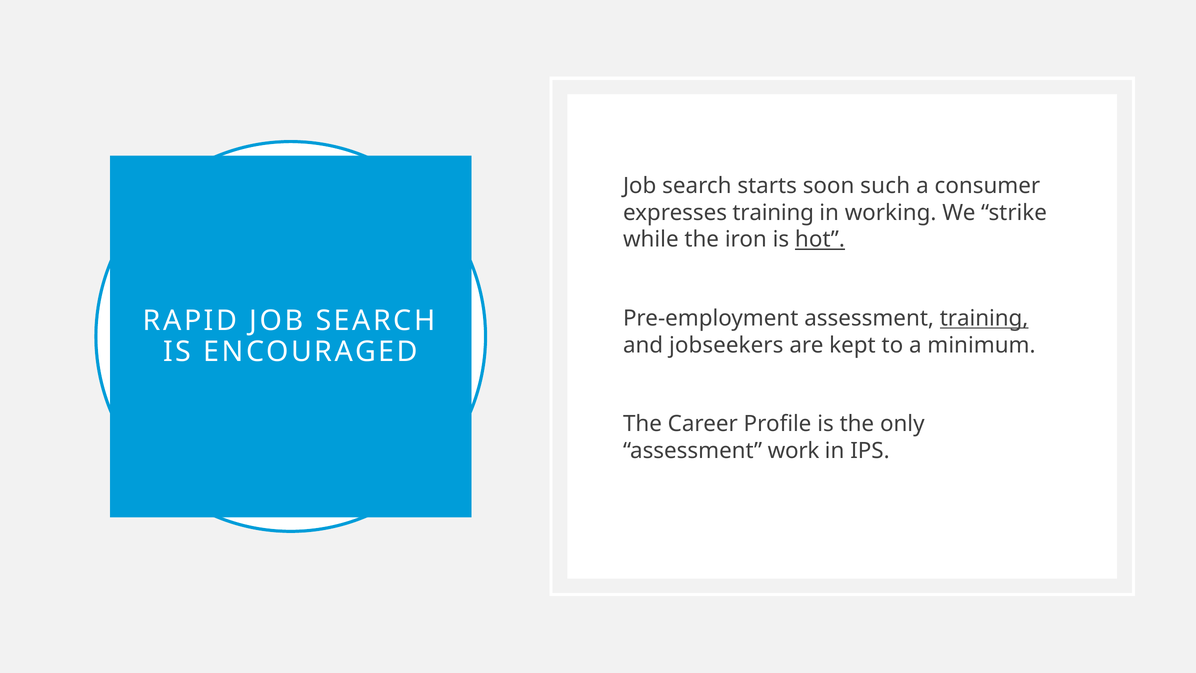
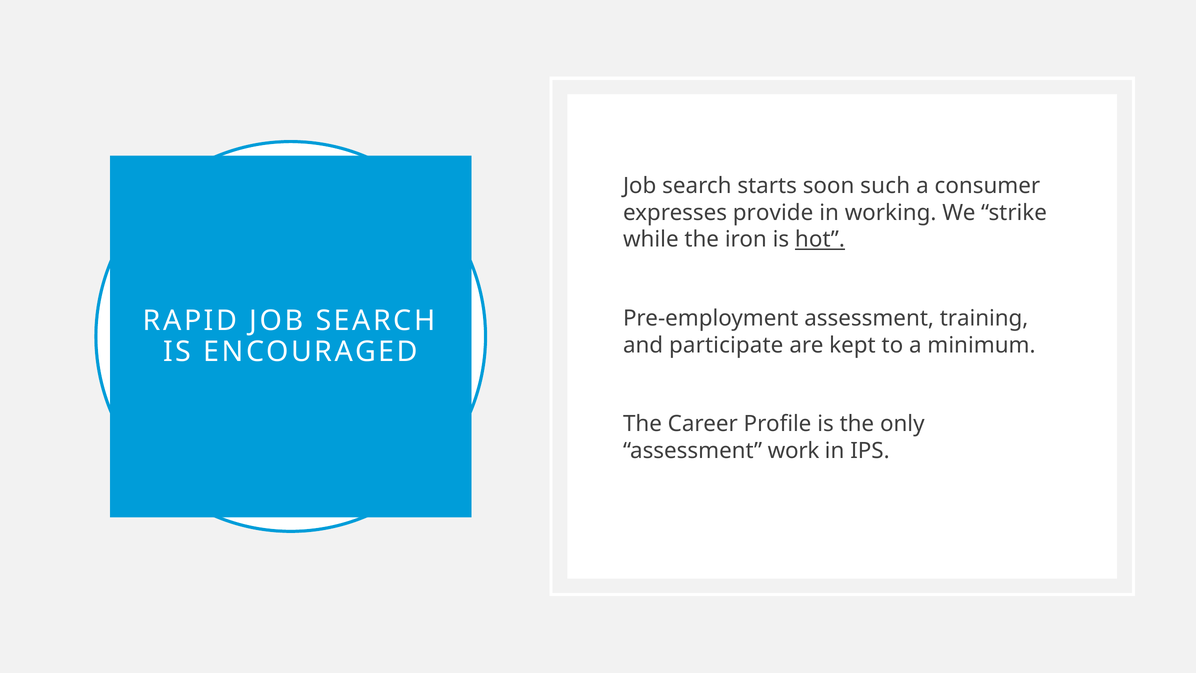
expresses training: training -> provide
training at (984, 318) underline: present -> none
jobseekers: jobseekers -> participate
